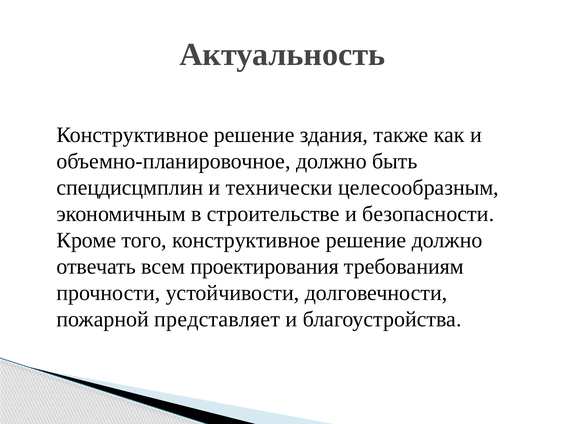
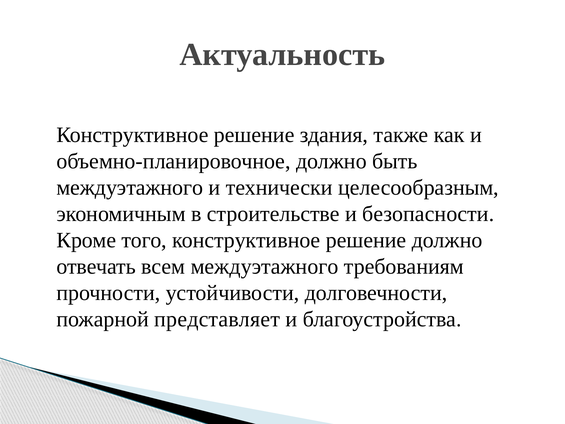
спецдисцмплин at (130, 187): спецдисцмплин -> междуэтажного
всем проектирования: проектирования -> междуэтажного
